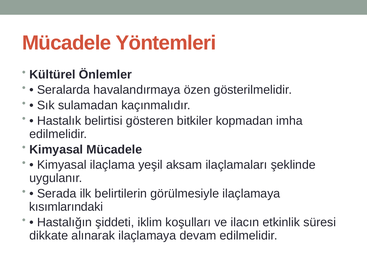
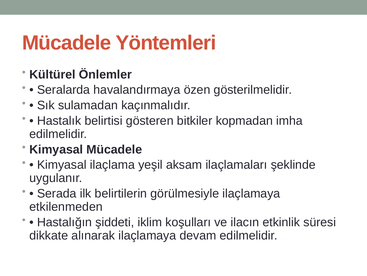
kısımlarındaki: kısımlarındaki -> etkilenmeden
